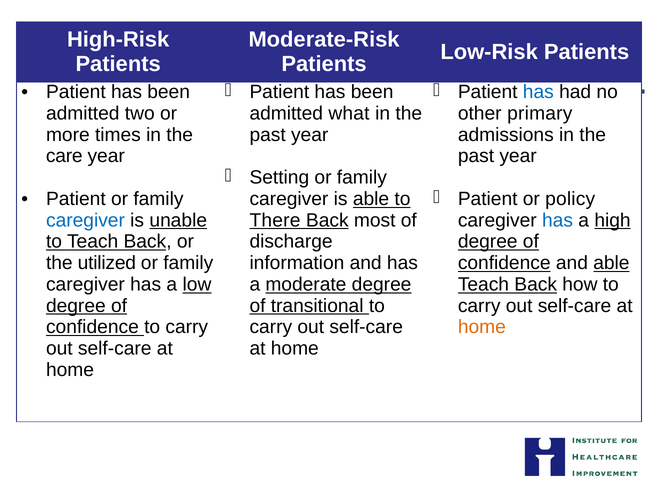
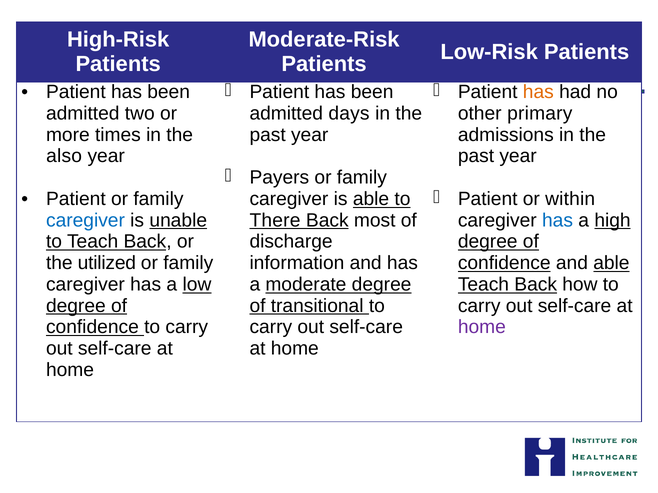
has at (538, 92) colour: blue -> orange
what: what -> days
care: care -> also
Setting: Setting -> Payers
policy: policy -> within
home at (482, 327) colour: orange -> purple
